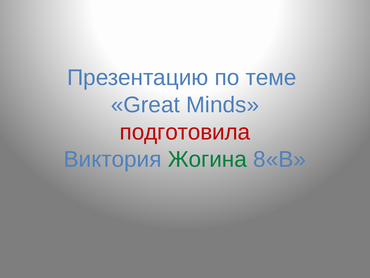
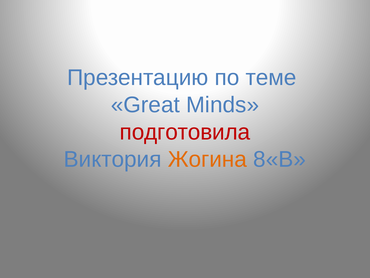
Жогина colour: green -> orange
